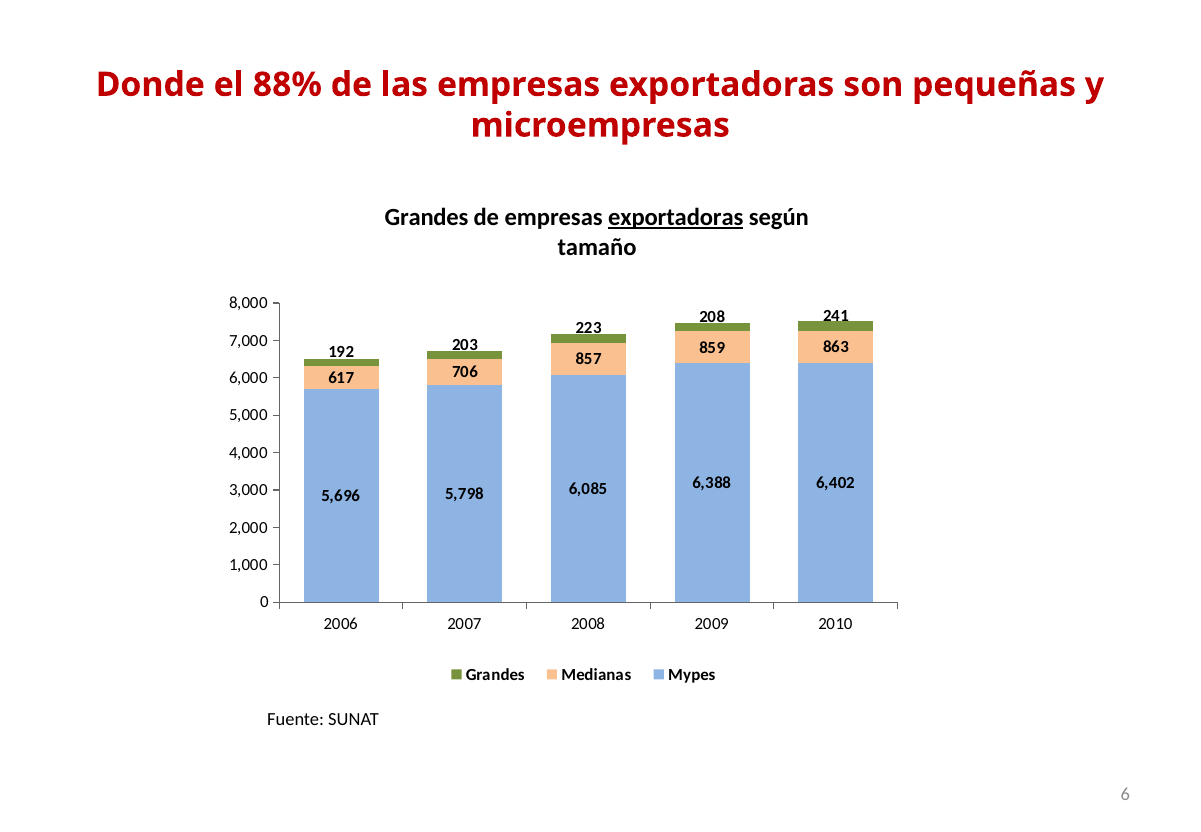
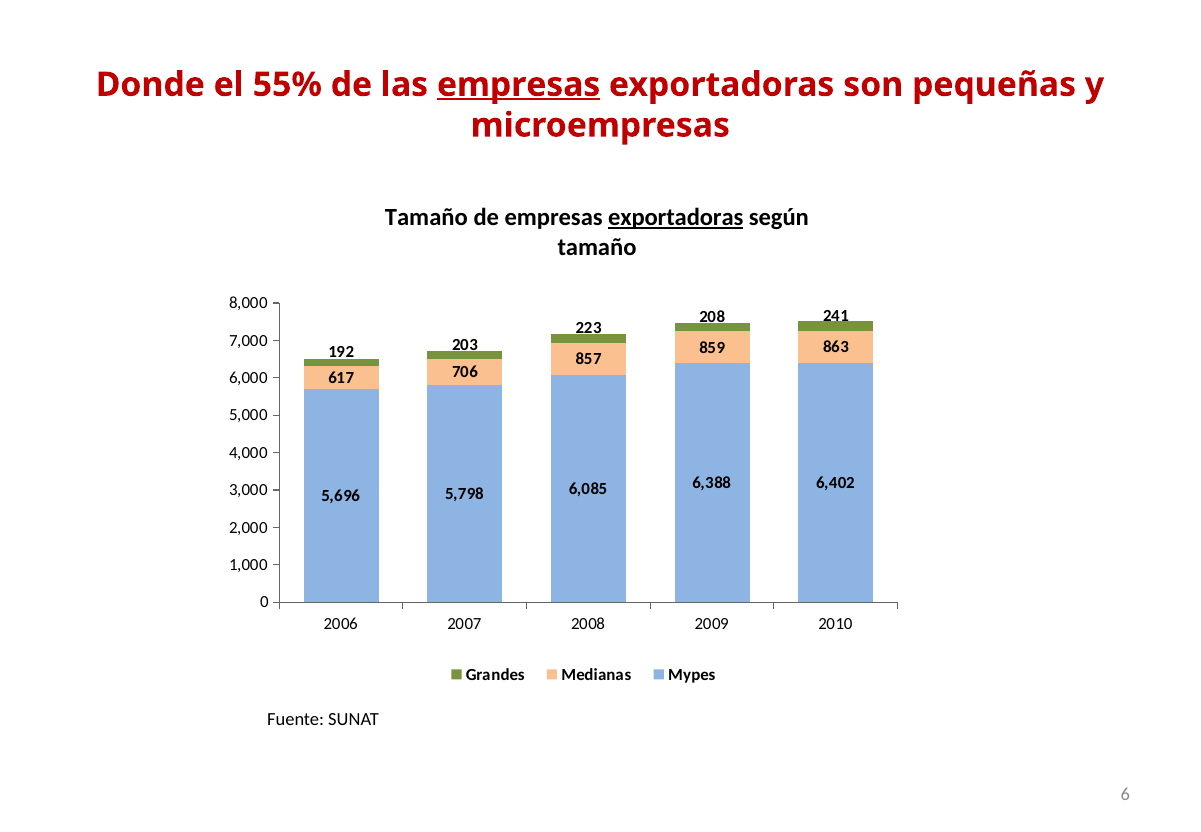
88%: 88% -> 55%
empresas at (519, 85) underline: none -> present
Grandes at (427, 217): Grandes -> Tamaño
